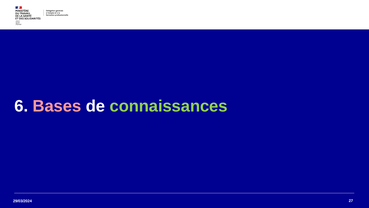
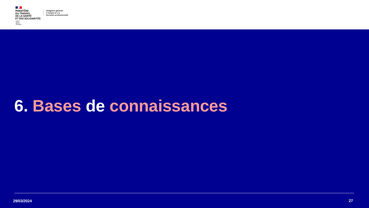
connaissances colour: light green -> pink
